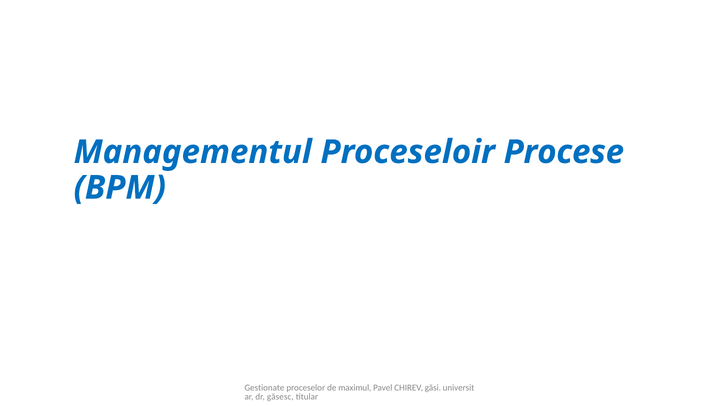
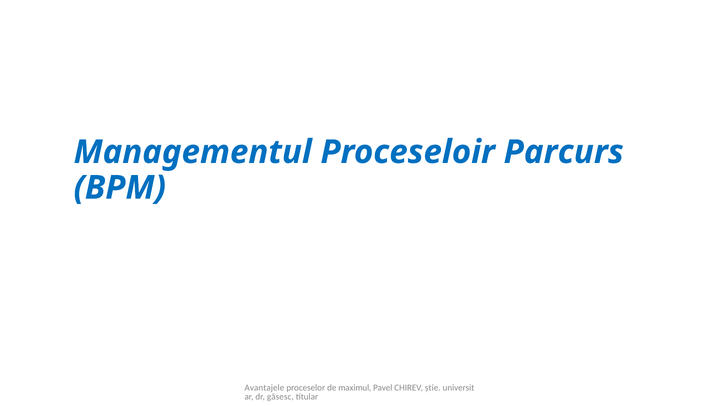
Procese: Procese -> Parcurs
Gestionate: Gestionate -> Avantajele
găsi: găsi -> știe
